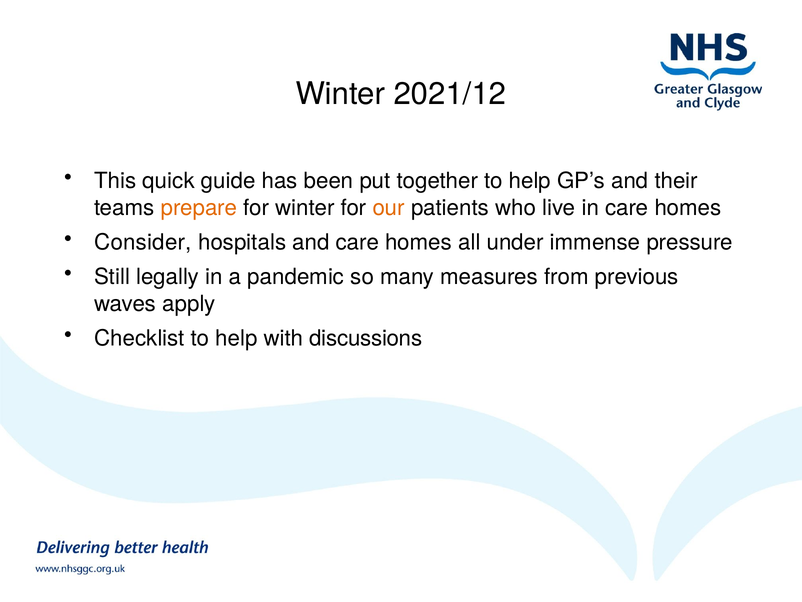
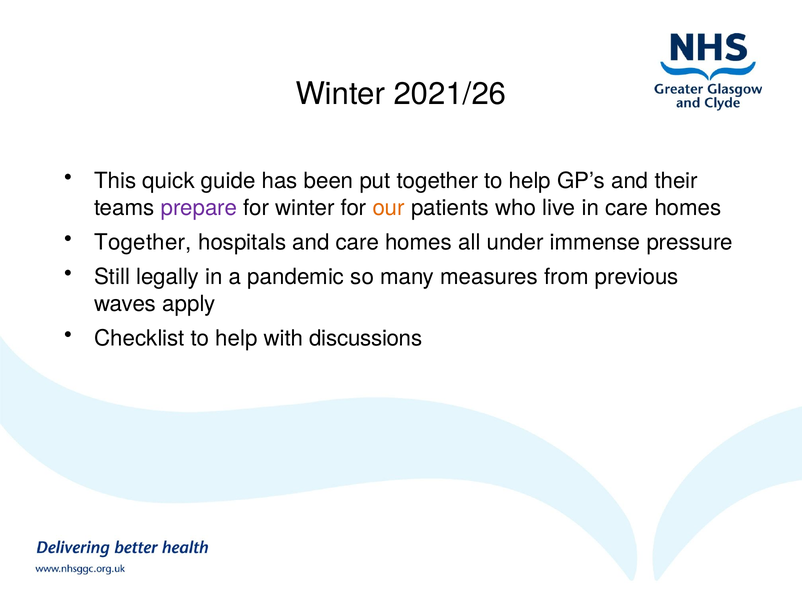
2021/12: 2021/12 -> 2021/26
prepare colour: orange -> purple
Consider at (143, 242): Consider -> Together
